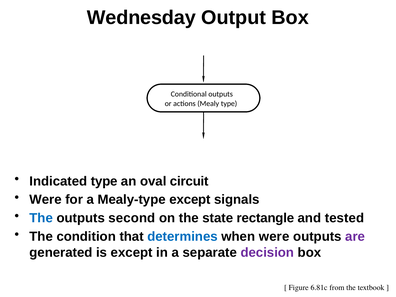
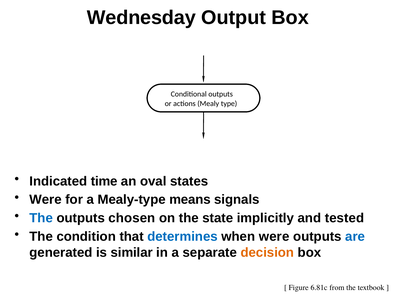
Indicated type: type -> time
circuit: circuit -> states
Mealy-type except: except -> means
second: second -> chosen
rectangle: rectangle -> implicitly
are colour: purple -> blue
is except: except -> similar
decision colour: purple -> orange
